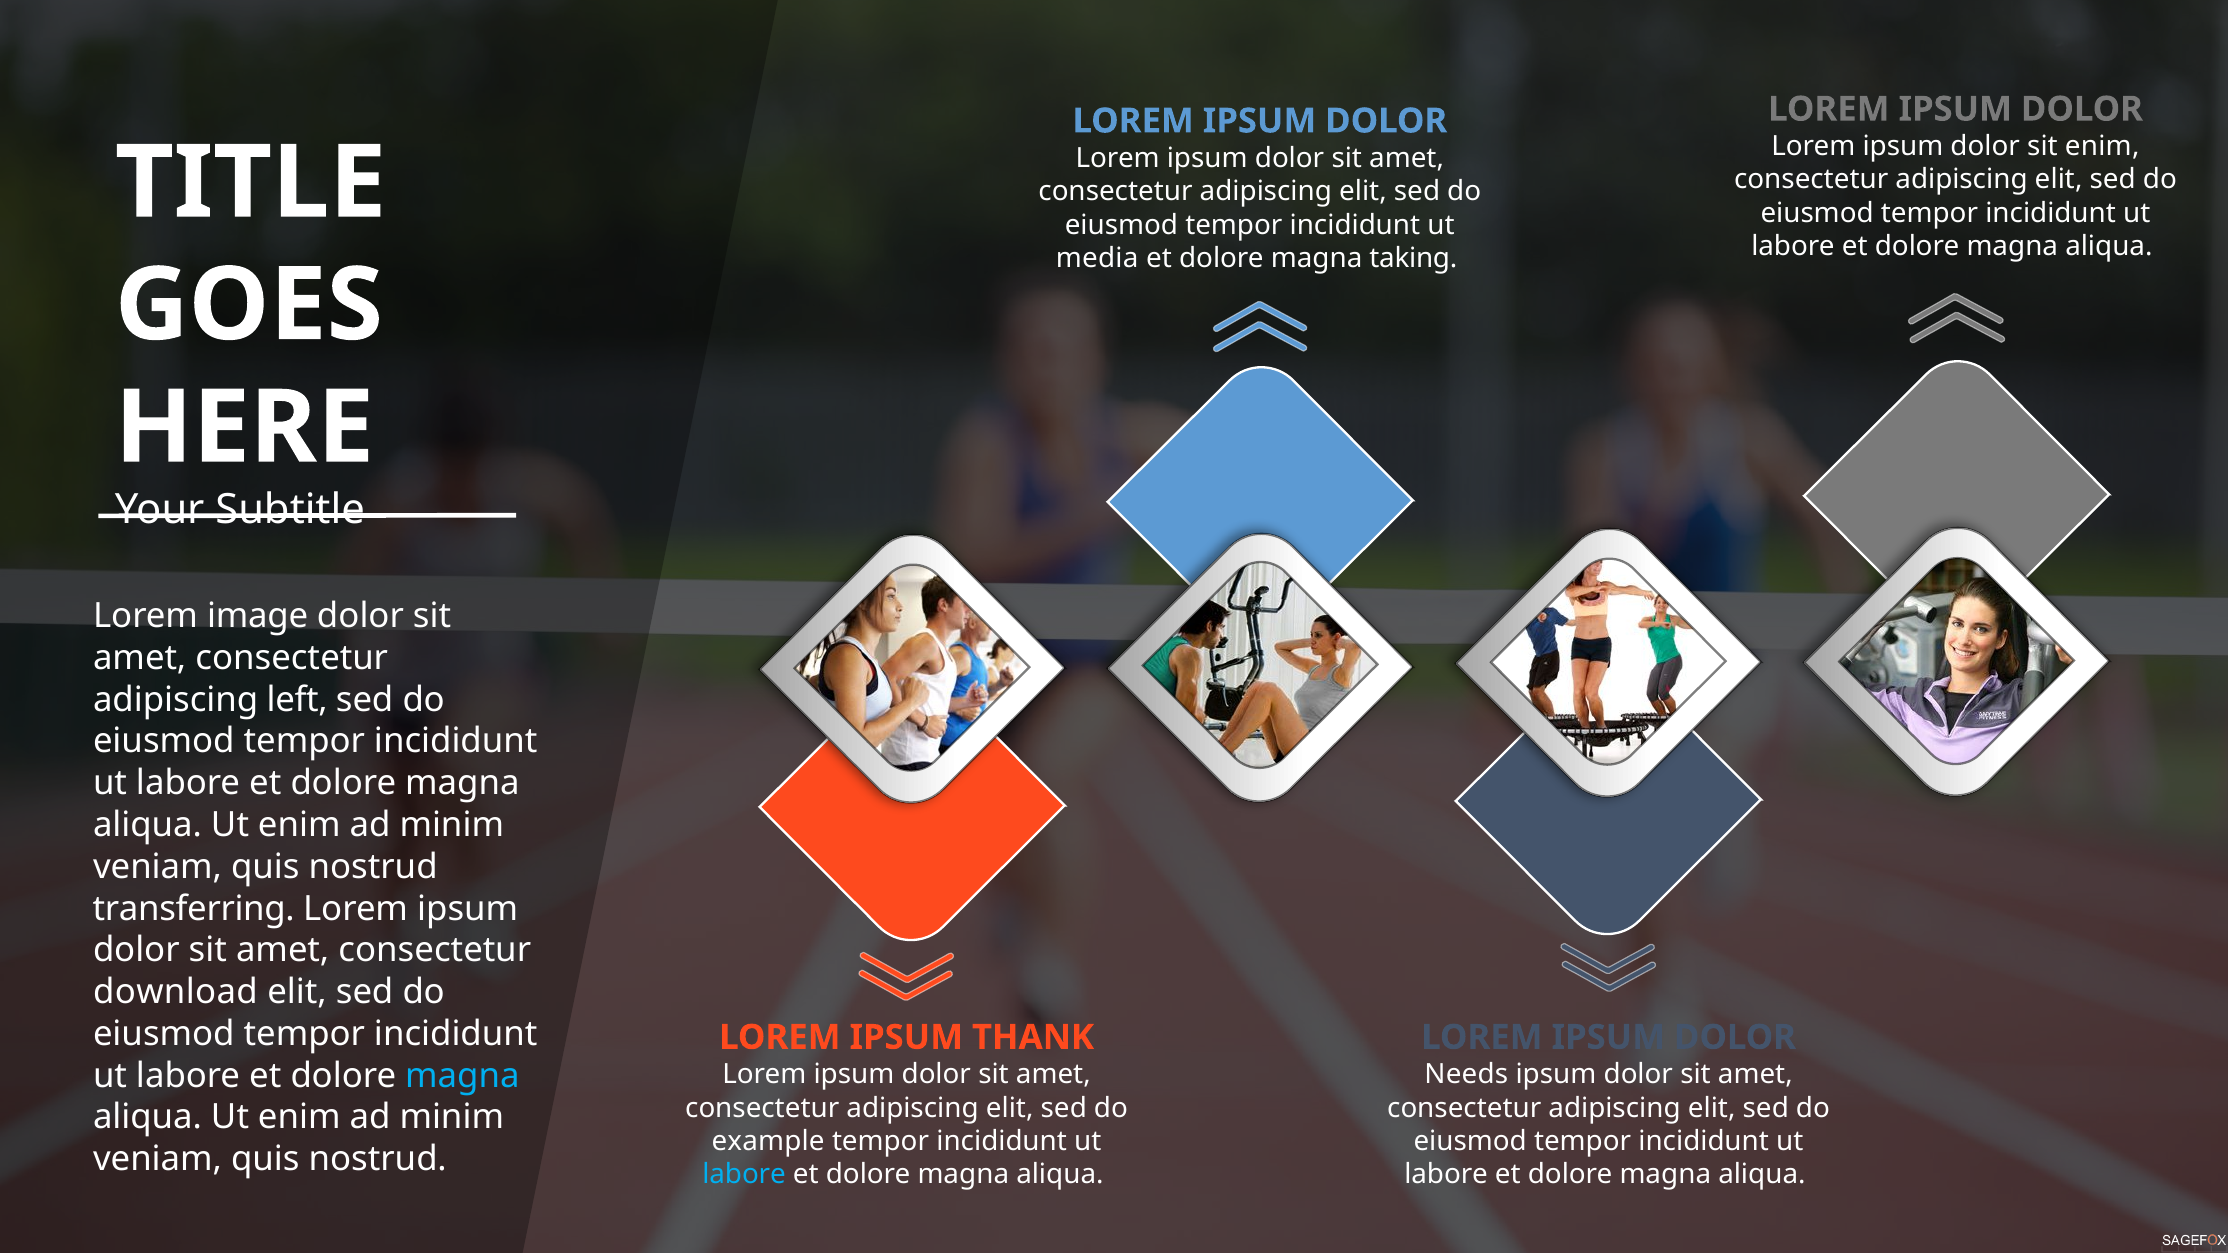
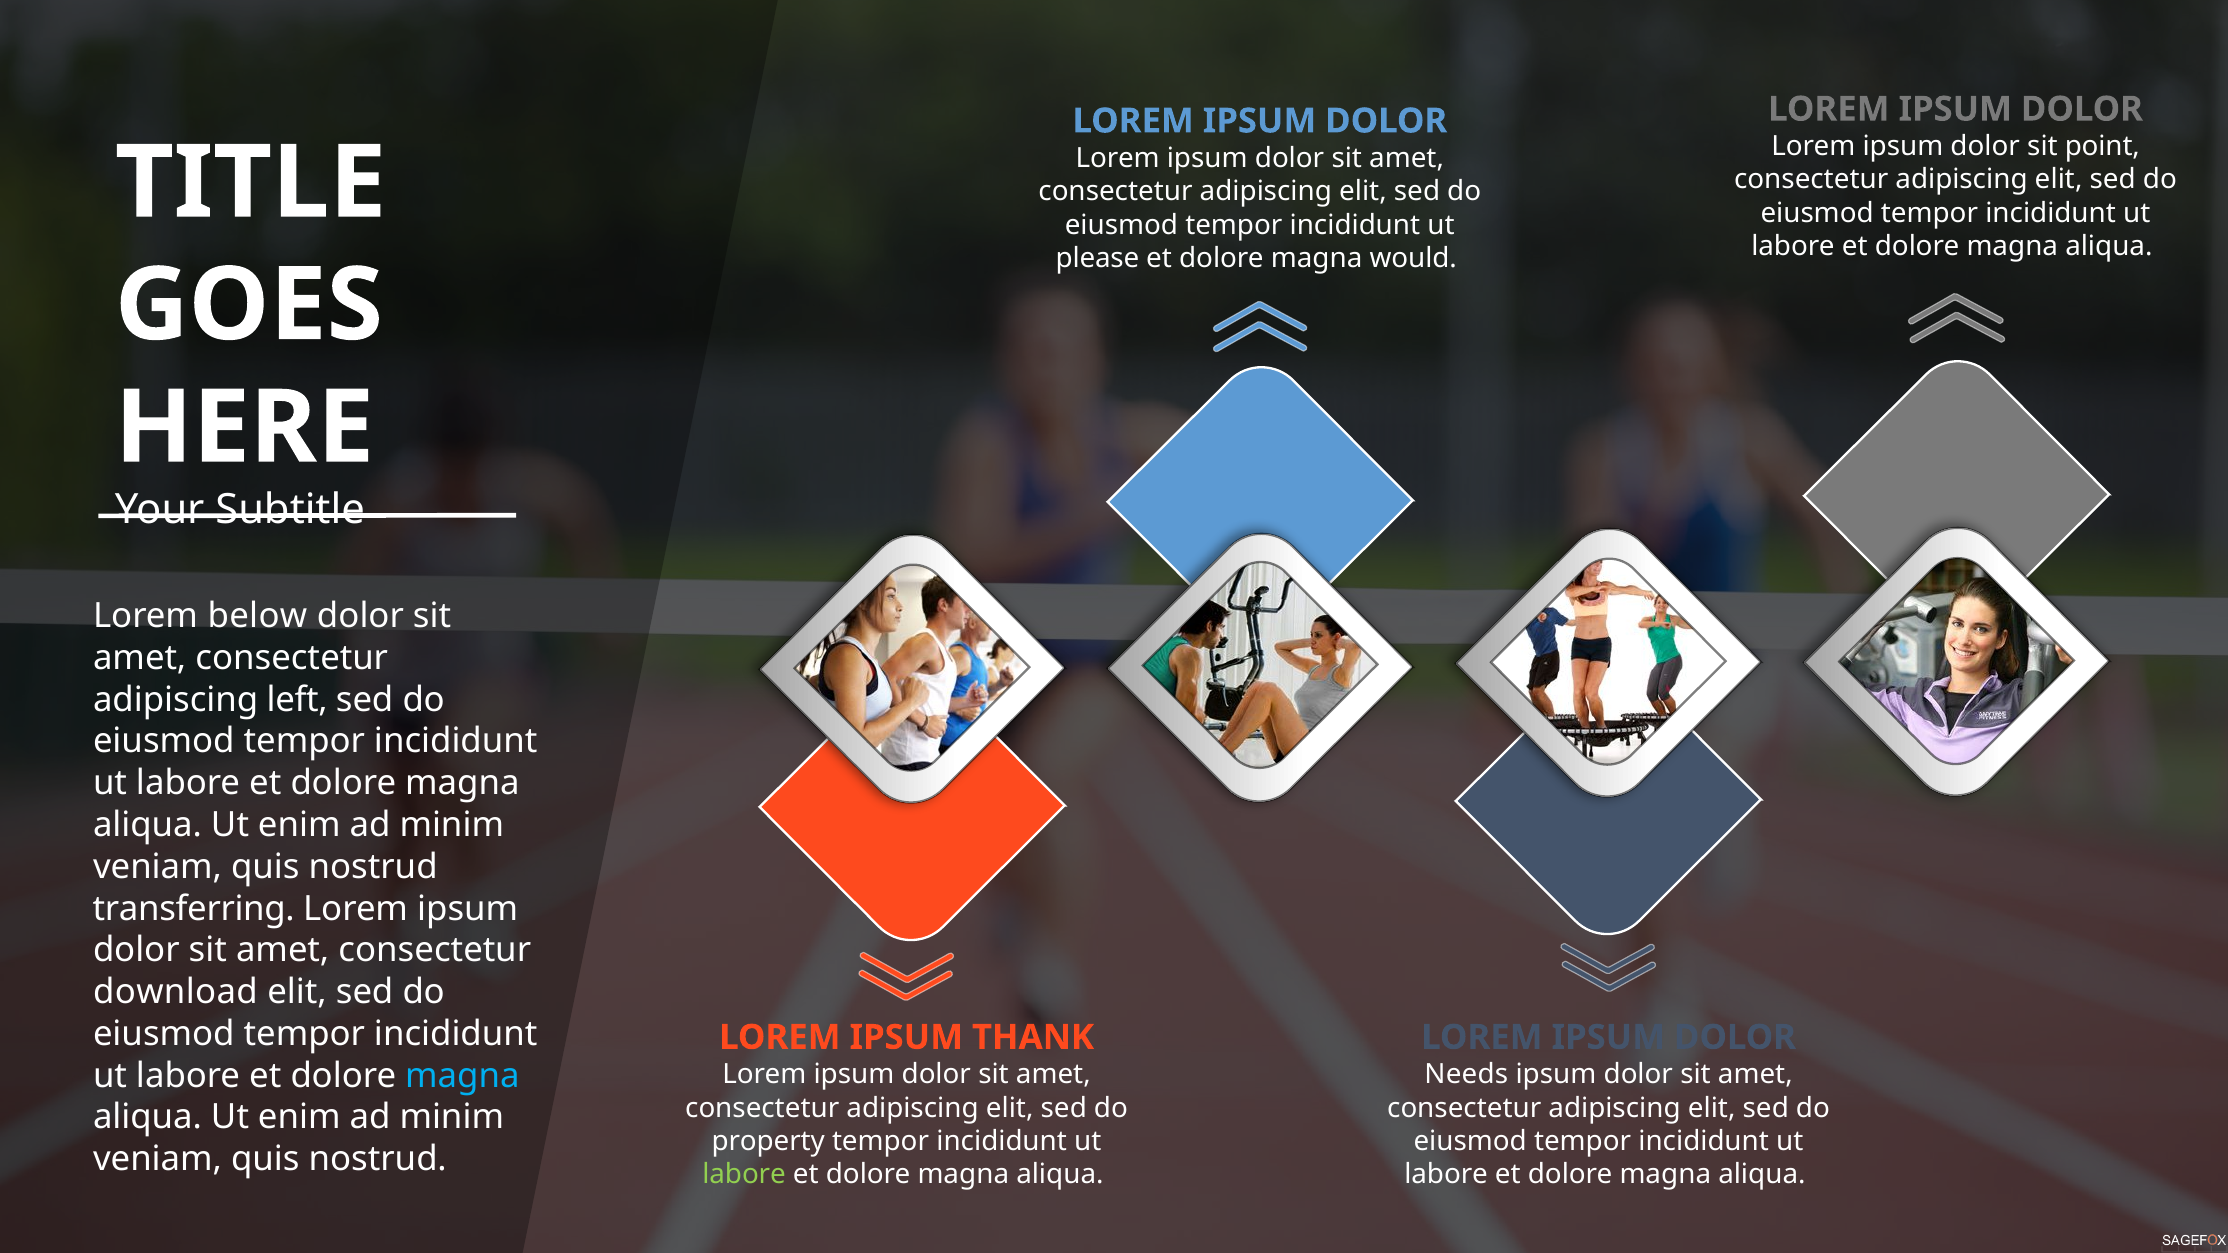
sit enim: enim -> point
media: media -> please
taking: taking -> would
image: image -> below
example: example -> property
labore at (744, 1175) colour: light blue -> light green
